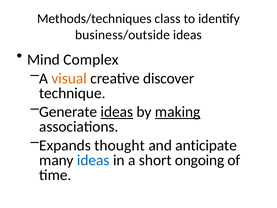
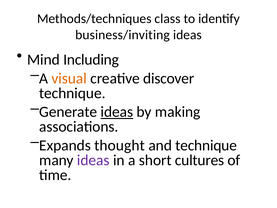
business/outside: business/outside -> business/inviting
Complex: Complex -> Including
making underline: present -> none
and anticipate: anticipate -> technique
ideas at (93, 160) colour: blue -> purple
ongoing: ongoing -> cultures
